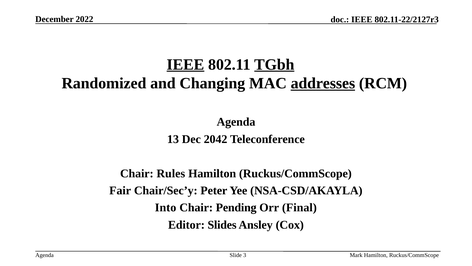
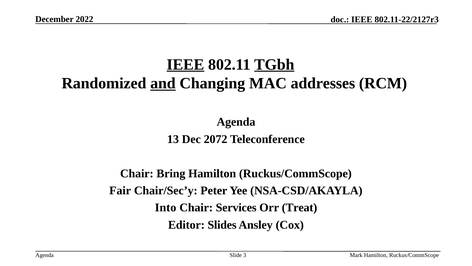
and underline: none -> present
addresses underline: present -> none
2042: 2042 -> 2072
Rules: Rules -> Bring
Pending: Pending -> Services
Final: Final -> Treat
